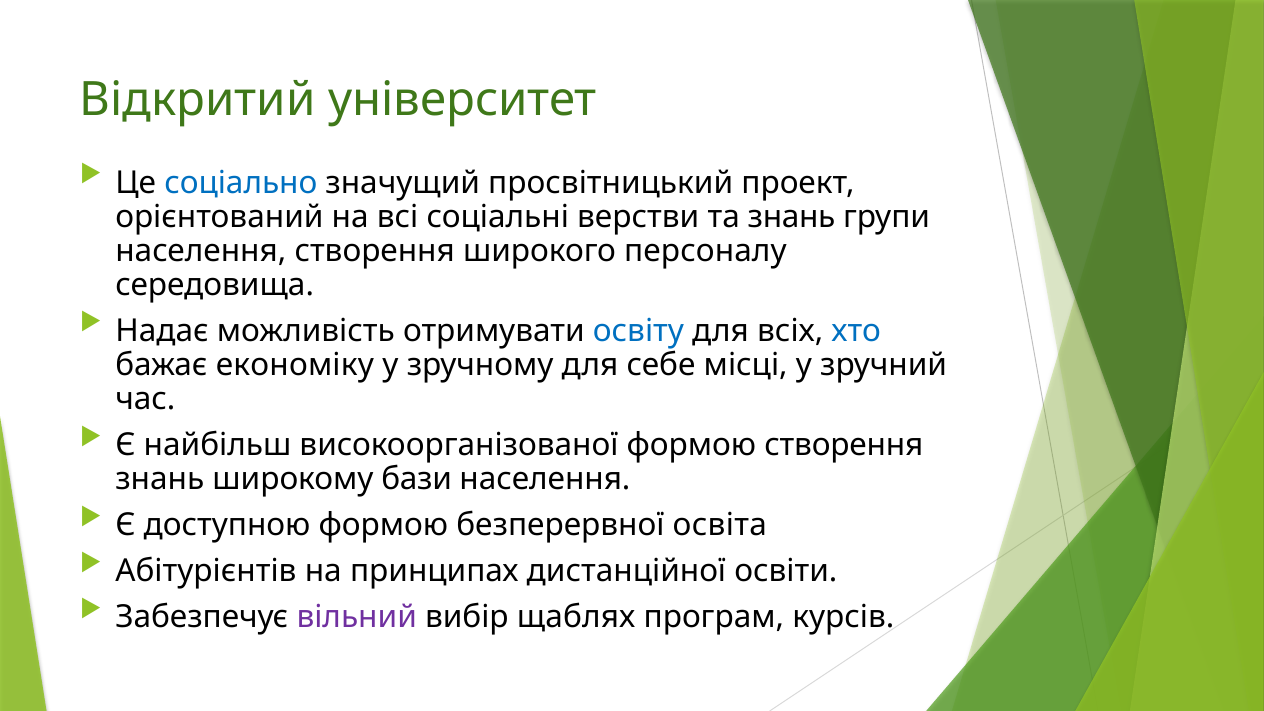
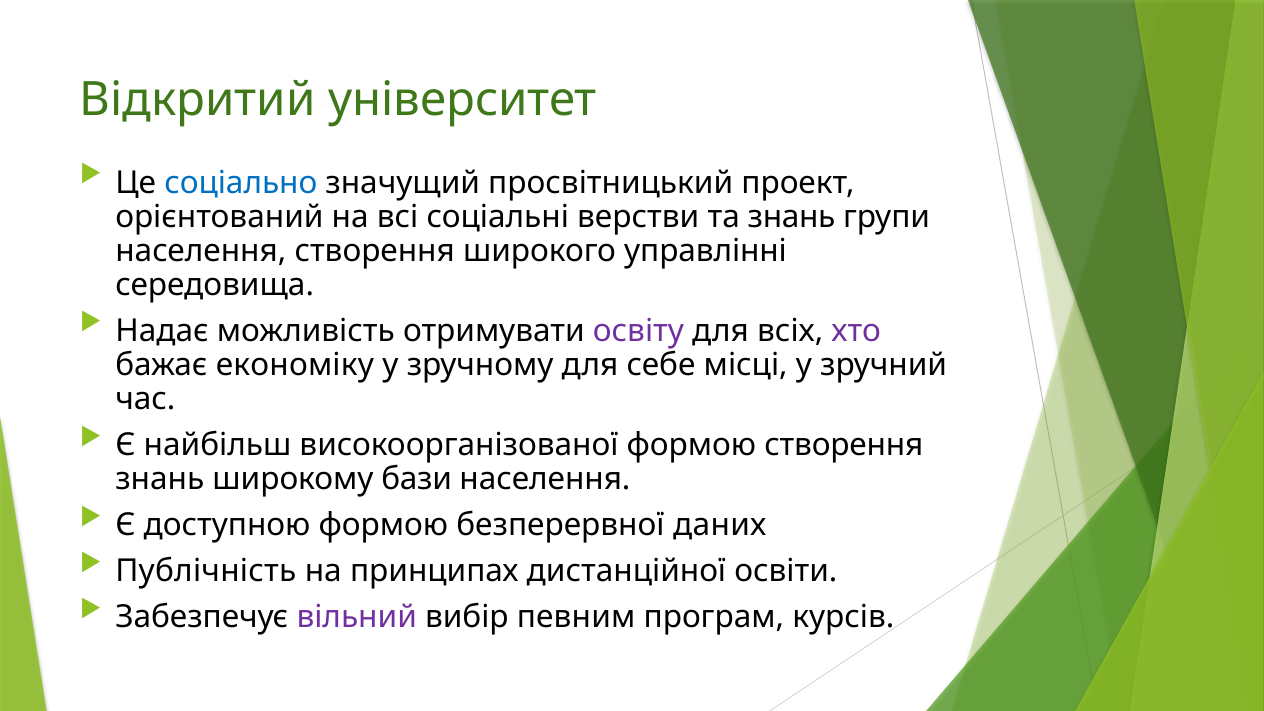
персоналу: персоналу -> управлінні
освіту colour: blue -> purple
хто colour: blue -> purple
освіта: освіта -> даних
Абітурієнтів: Абітурієнтів -> Публічність
щаблях: щаблях -> певним
